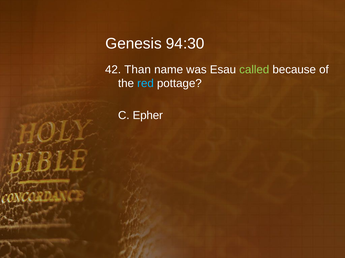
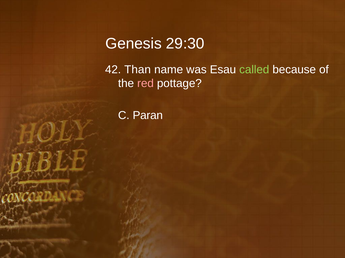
94:30: 94:30 -> 29:30
red colour: light blue -> pink
Epher: Epher -> Paran
